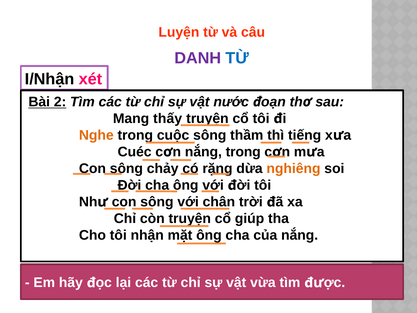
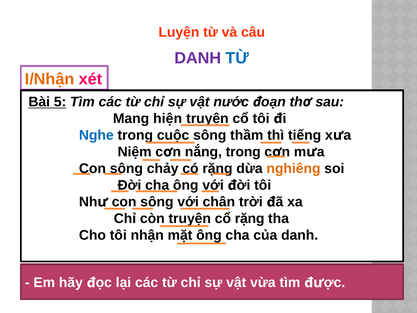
I/Nhận colour: black -> orange
2: 2 -> 5
thấy: thấy -> hiện
Nghe colour: orange -> blue
Cuéc: Cuéc -> Niệm
cổ giúp: giúp -> rặng
của nắng: nắng -> danh
